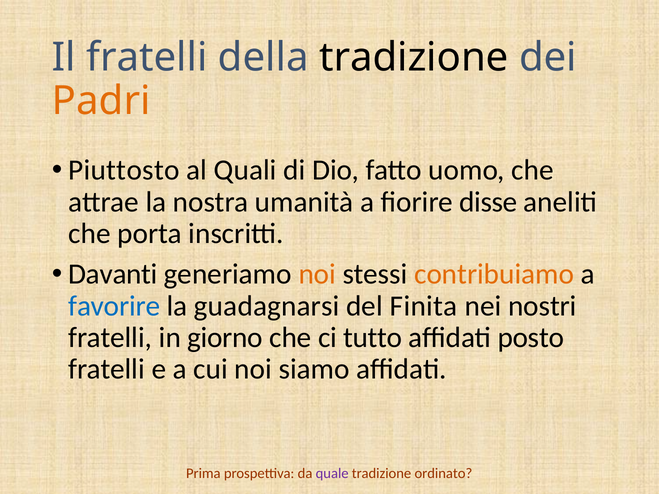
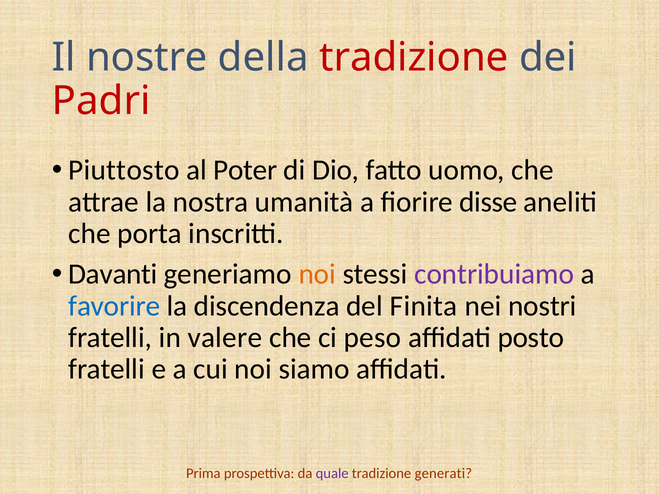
Il fratelli: fratelli -> nostre
tradizione at (414, 58) colour: black -> red
Padri colour: orange -> red
Quali: Quali -> Poter
contribuiamo colour: orange -> purple
guadagnarsi: guadagnarsi -> discendenza
giorno: giorno -> valere
tutto: tutto -> peso
ordinato: ordinato -> generati
